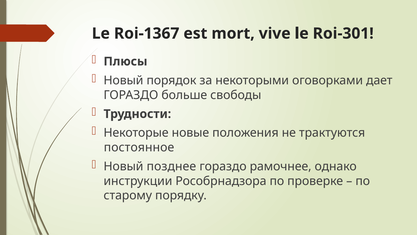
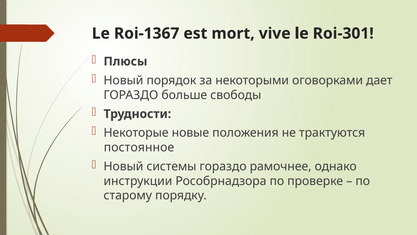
позднее: позднее -> системы
